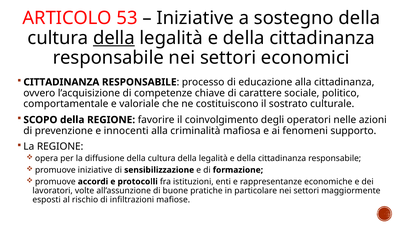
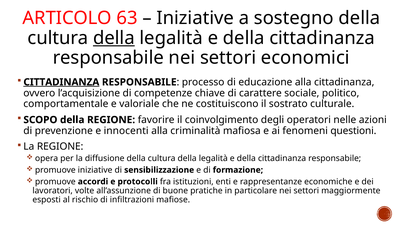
53: 53 -> 63
CITTADINANZA at (61, 82) underline: none -> present
supporto: supporto -> questioni
